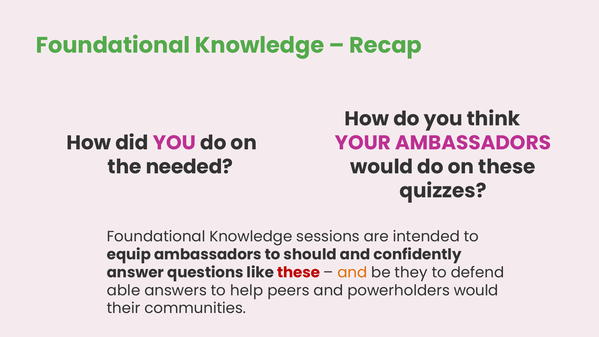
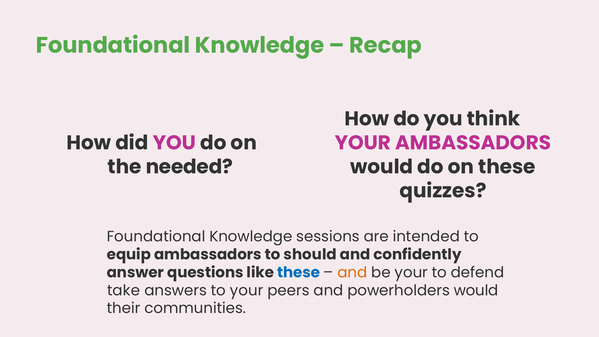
these at (299, 272) colour: red -> blue
be they: they -> your
able: able -> take
to help: help -> your
